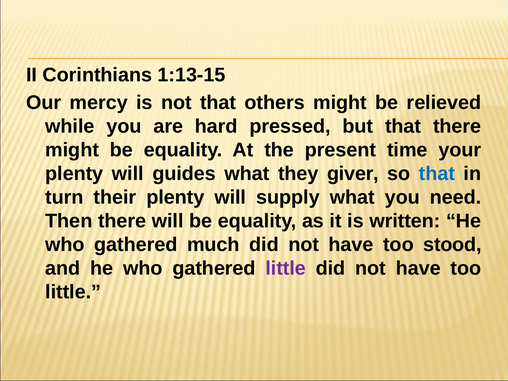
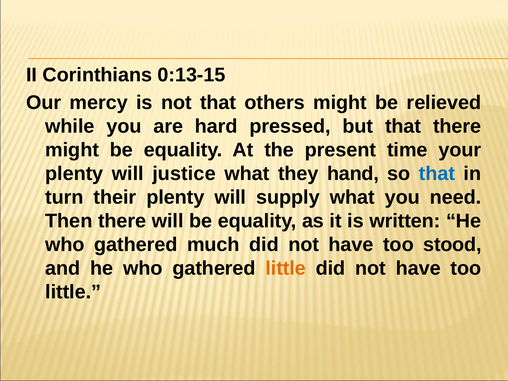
1:13-15: 1:13-15 -> 0:13-15
guides: guides -> justice
giver: giver -> hand
little at (286, 268) colour: purple -> orange
